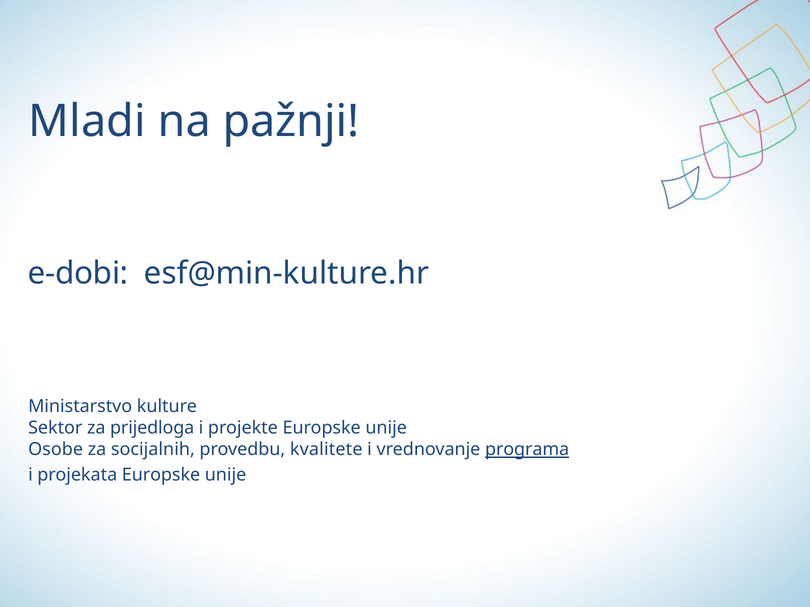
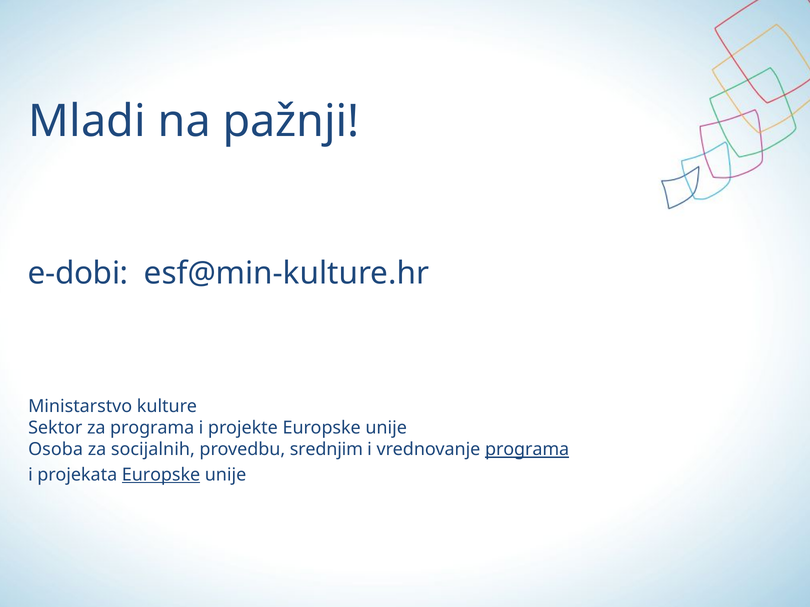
za prijedloga: prijedloga -> programa
Osobe: Osobe -> Osoba
kvalitete: kvalitete -> srednjim
Europske at (161, 475) underline: none -> present
